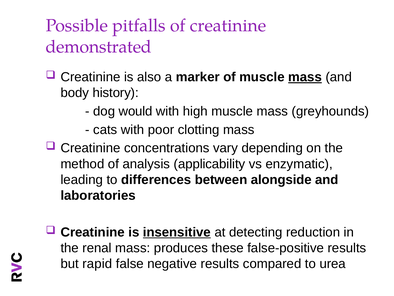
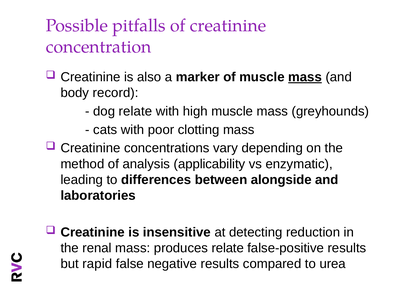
demonstrated: demonstrated -> concentration
history: history -> record
dog would: would -> relate
insensitive underline: present -> none
produces these: these -> relate
